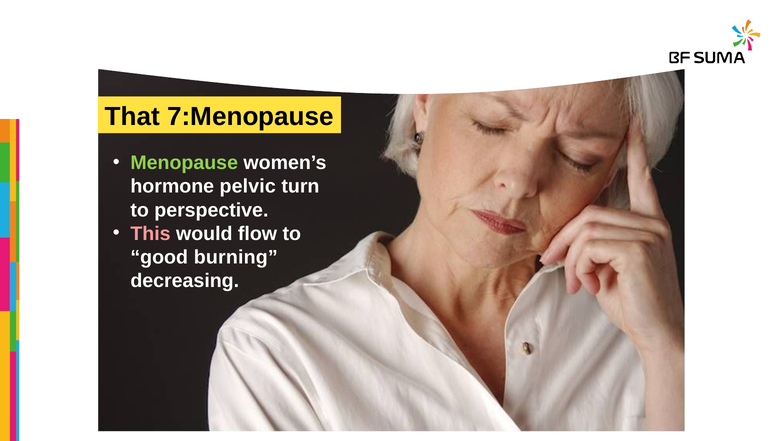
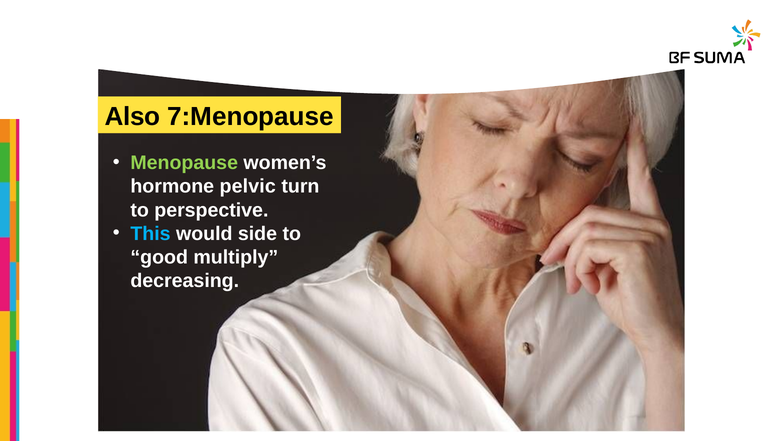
That: That -> Also
This colour: pink -> light blue
flow: flow -> side
burning: burning -> multiply
